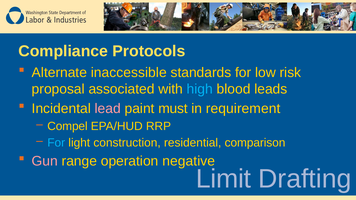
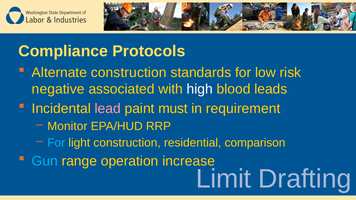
Alternate inaccessible: inaccessible -> construction
proposal: proposal -> negative
high colour: light blue -> white
Compel: Compel -> Monitor
Gun colour: pink -> light blue
negative: negative -> increase
